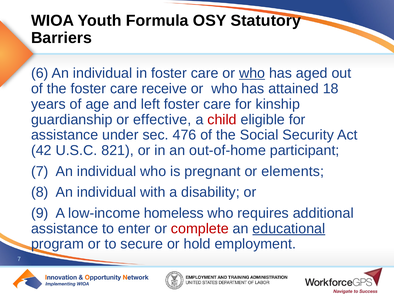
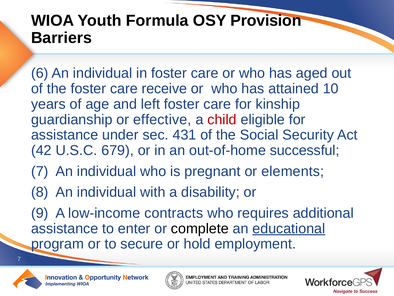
Statutory: Statutory -> Provision
who at (252, 73) underline: present -> none
18: 18 -> 10
476: 476 -> 431
821: 821 -> 679
participant: participant -> successful
homeless: homeless -> contracts
complete colour: red -> black
